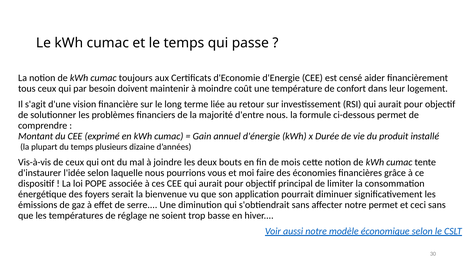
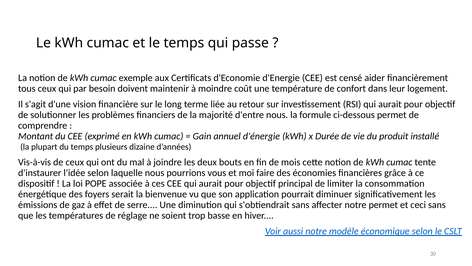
toujours: toujours -> exemple
